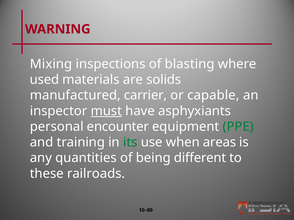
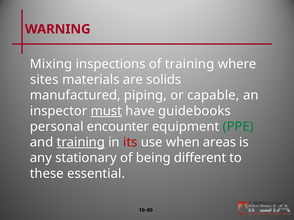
of blasting: blasting -> training
used: used -> sites
carrier: carrier -> piping
asphyxiants: asphyxiants -> guidebooks
training at (81, 143) underline: none -> present
its colour: green -> red
quantities: quantities -> stationary
railroads: railroads -> essential
